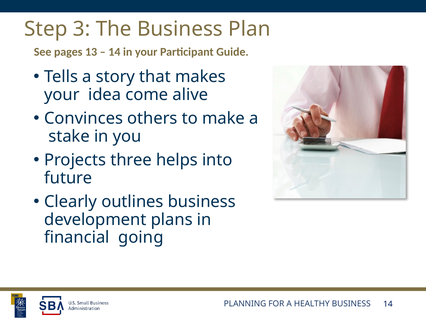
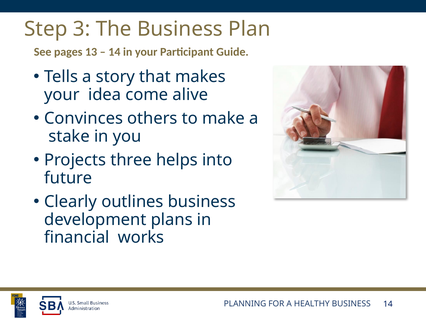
going: going -> works
